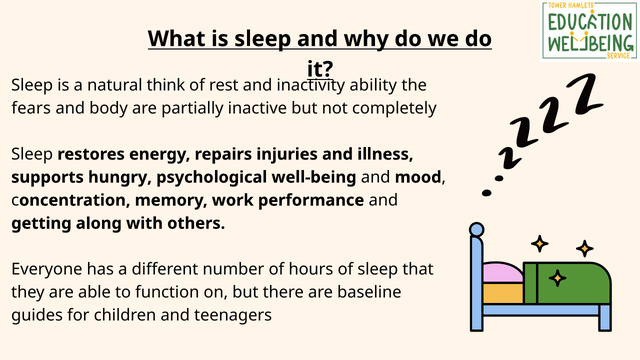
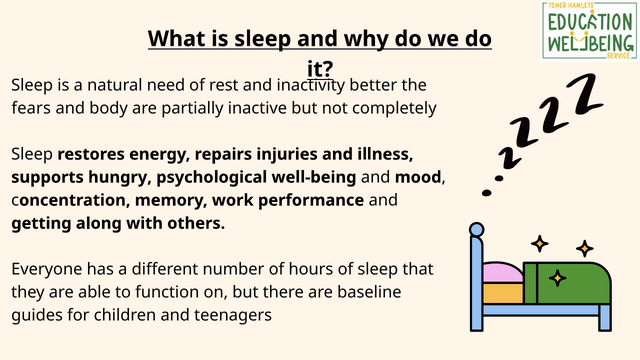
think: think -> need
ability: ability -> better
